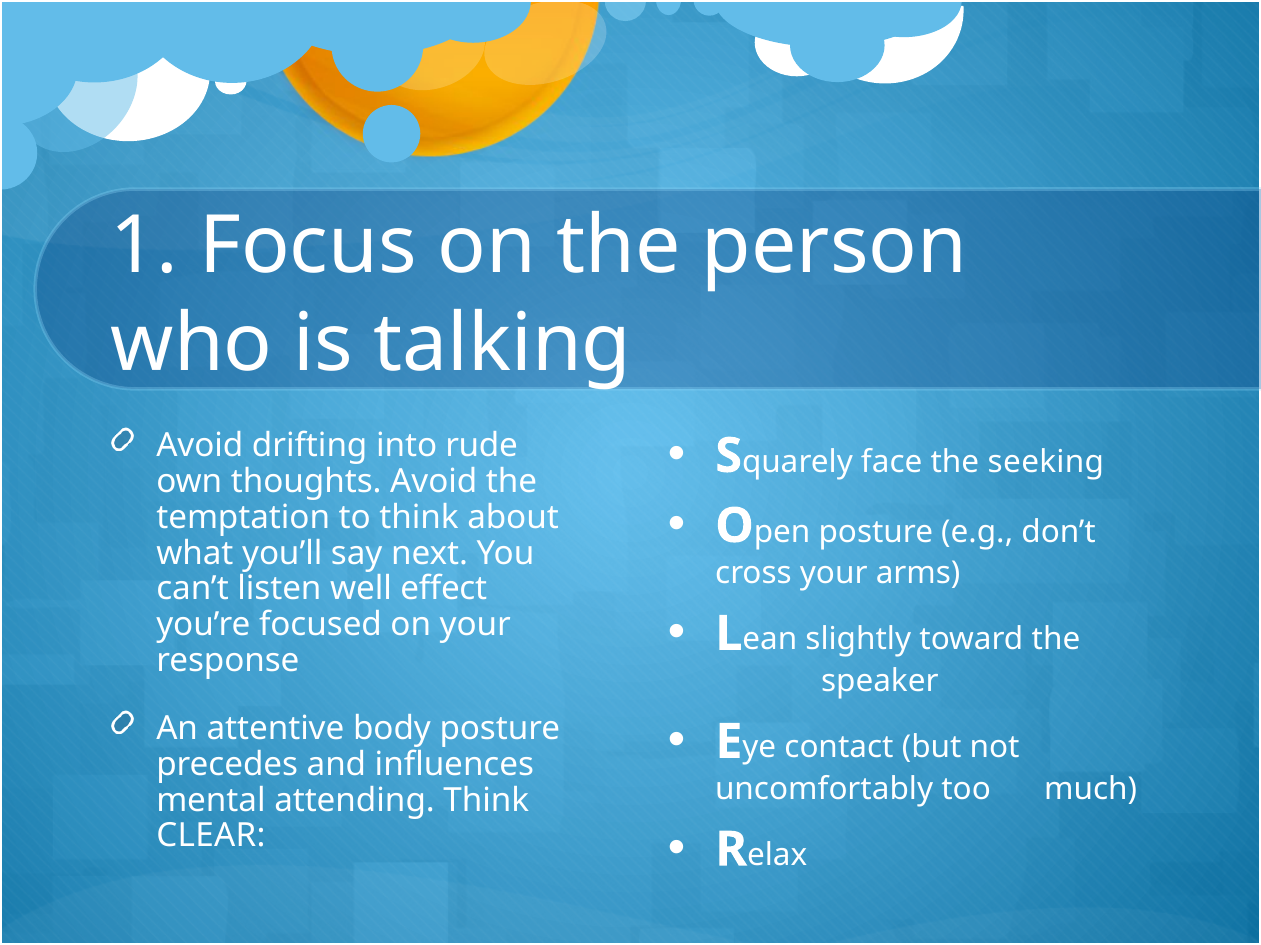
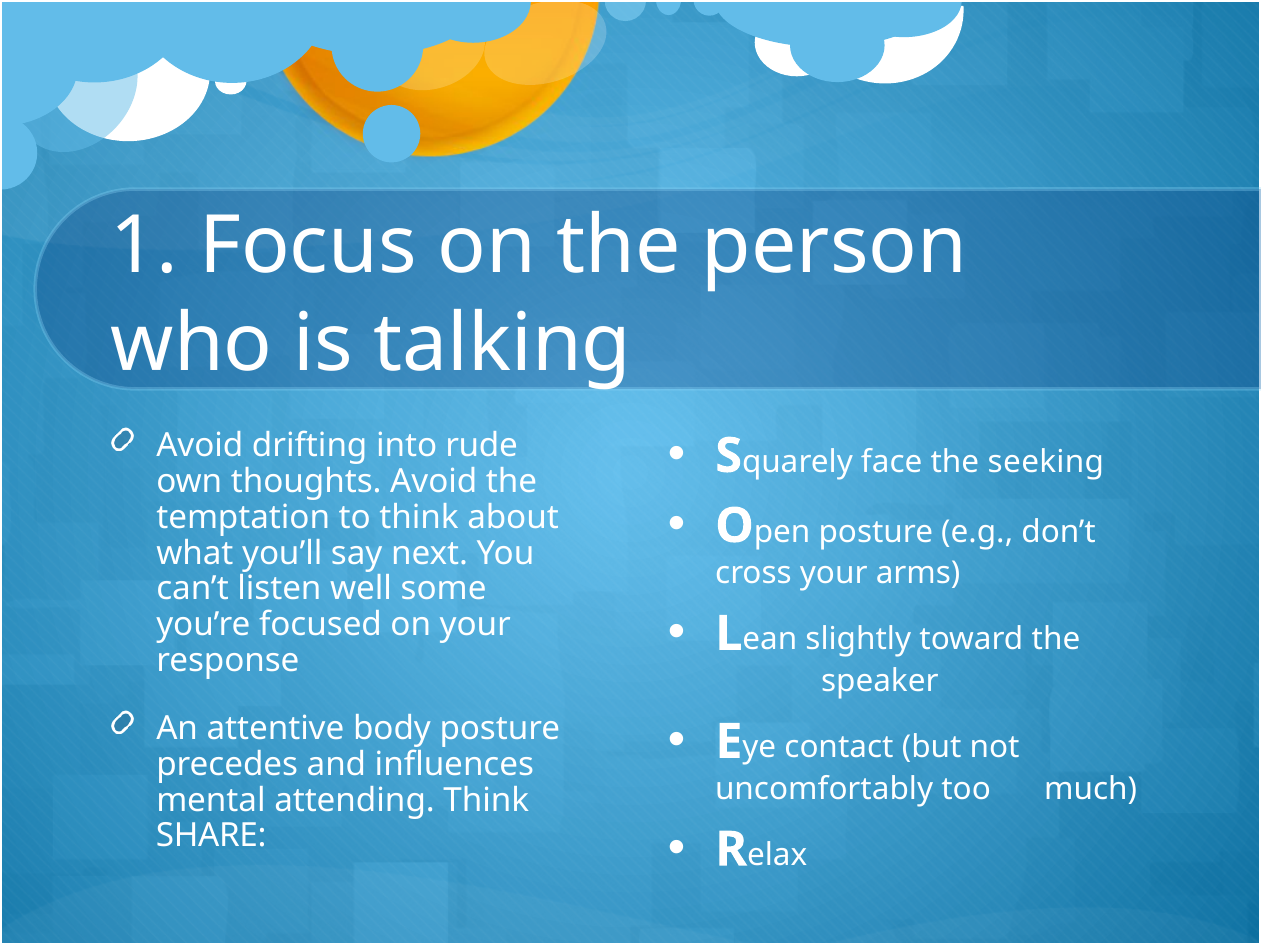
effect: effect -> some
CLEAR: CLEAR -> SHARE
